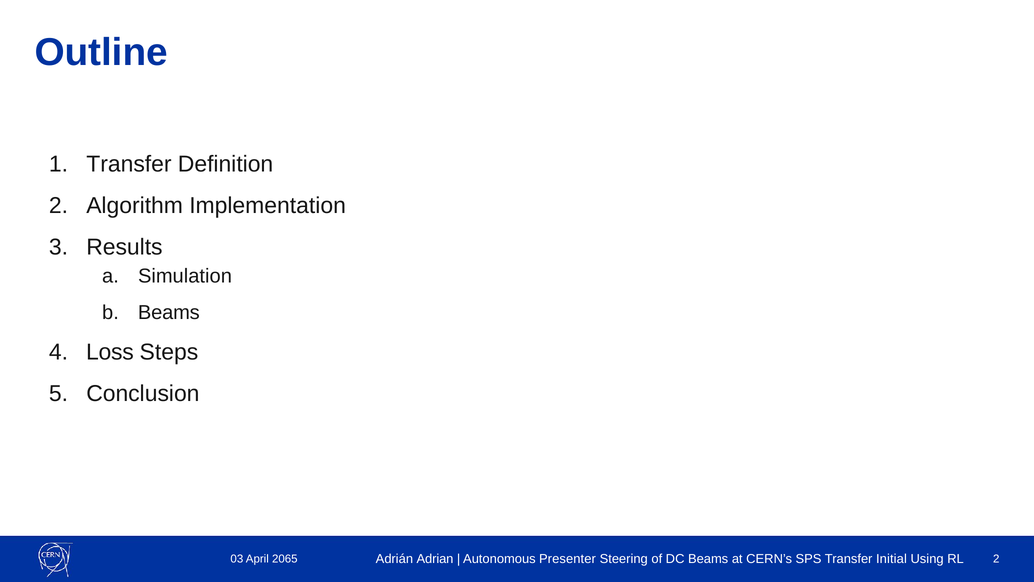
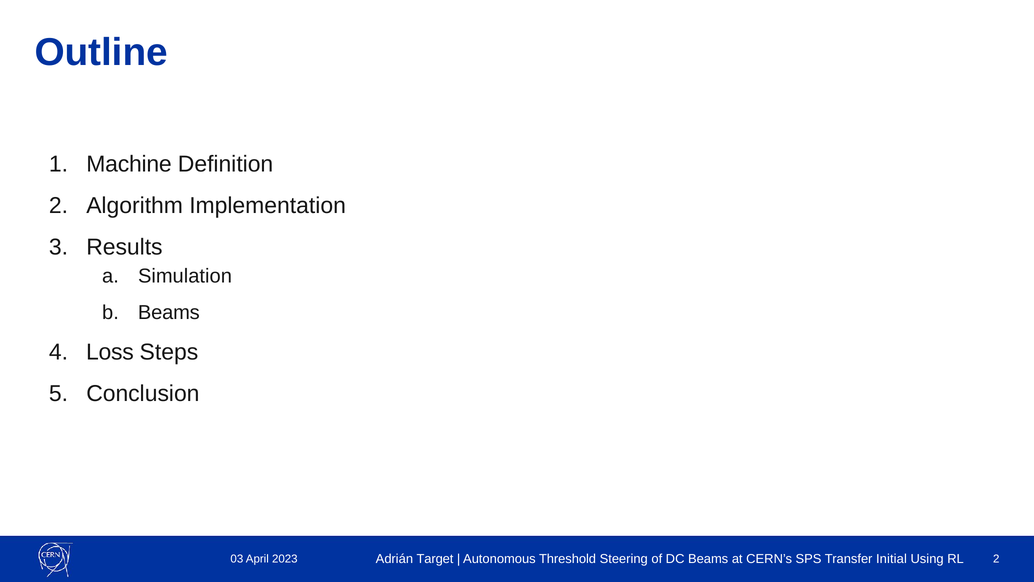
Transfer at (129, 164): Transfer -> Machine
Adrian: Adrian -> Target
Presenter: Presenter -> Threshold
2065: 2065 -> 2023
